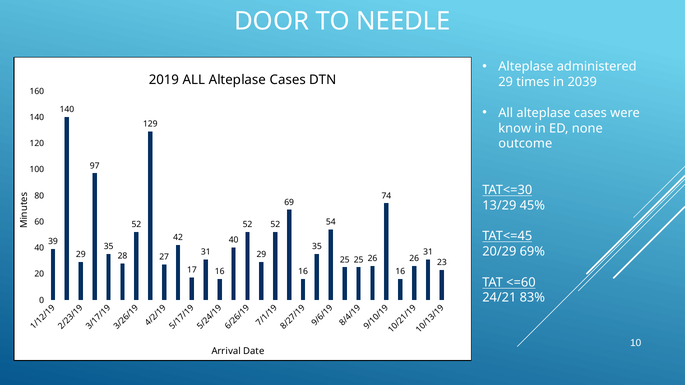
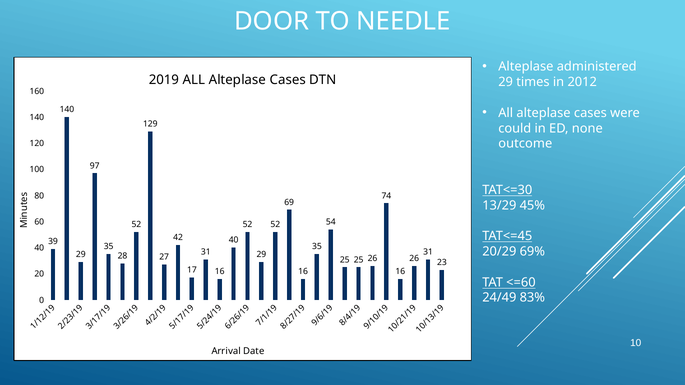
2039: 2039 -> 2012
know: know -> could
24/21: 24/21 -> 24/49
